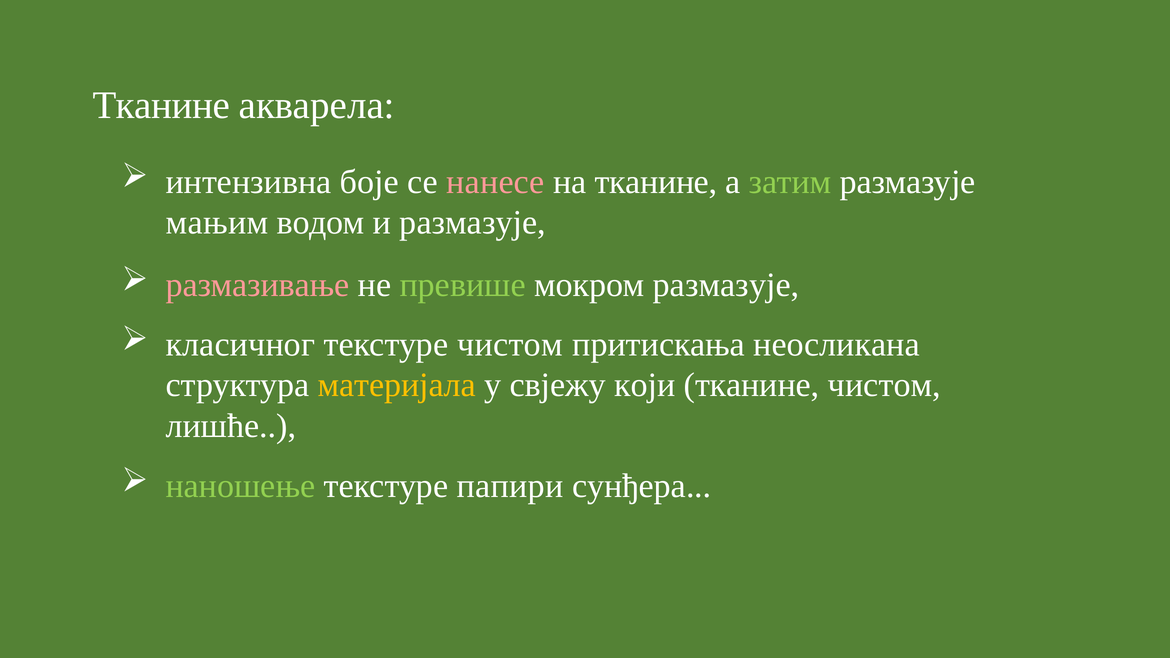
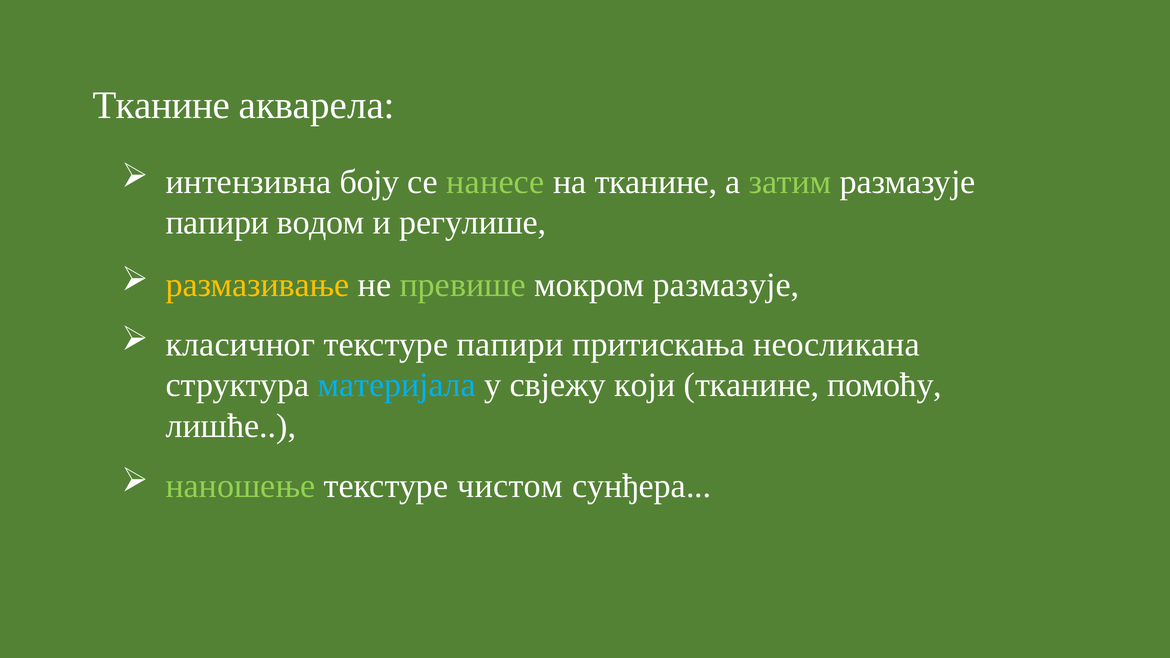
боје: боје -> боју
нанесе colour: pink -> light green
мањим at (217, 223): мањим -> папири
и размазује: размазује -> регулише
размазивање colour: pink -> yellow
текстуре чистом: чистом -> папири
материјала colour: yellow -> light blue
тканине чистом: чистом -> помоћу
папири: папири -> чистом
